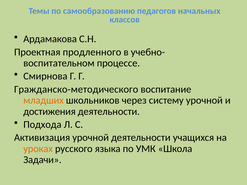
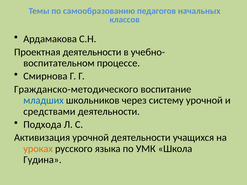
Проектная продленного: продленного -> деятельности
младших colour: orange -> blue
достижения: достижения -> средствами
Задачи: Задачи -> Гудина
